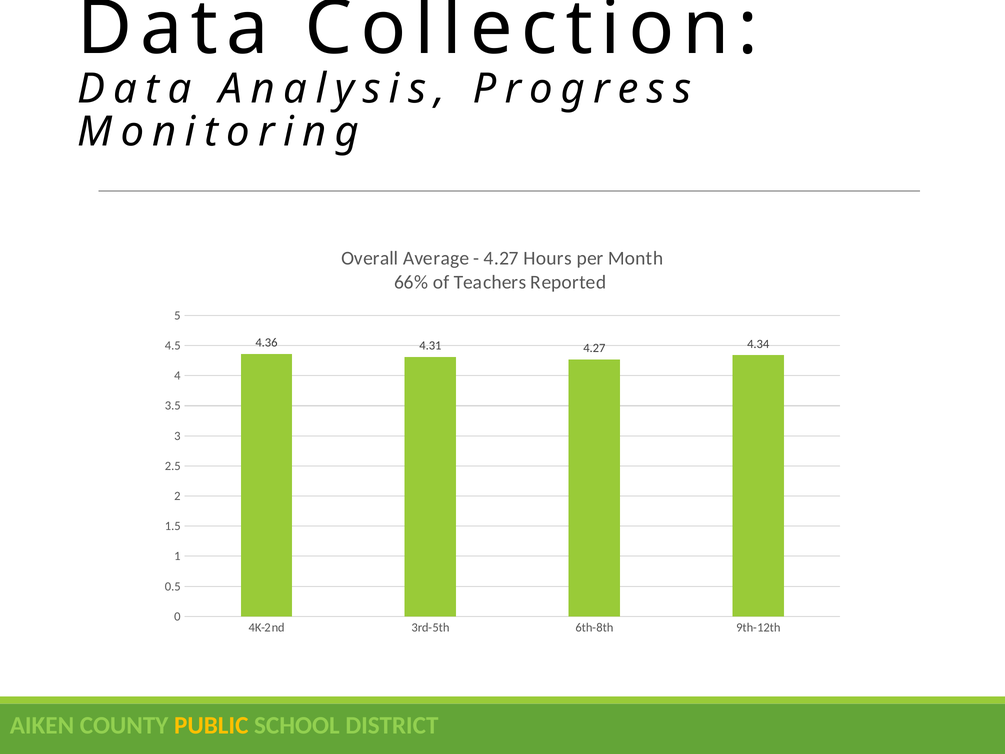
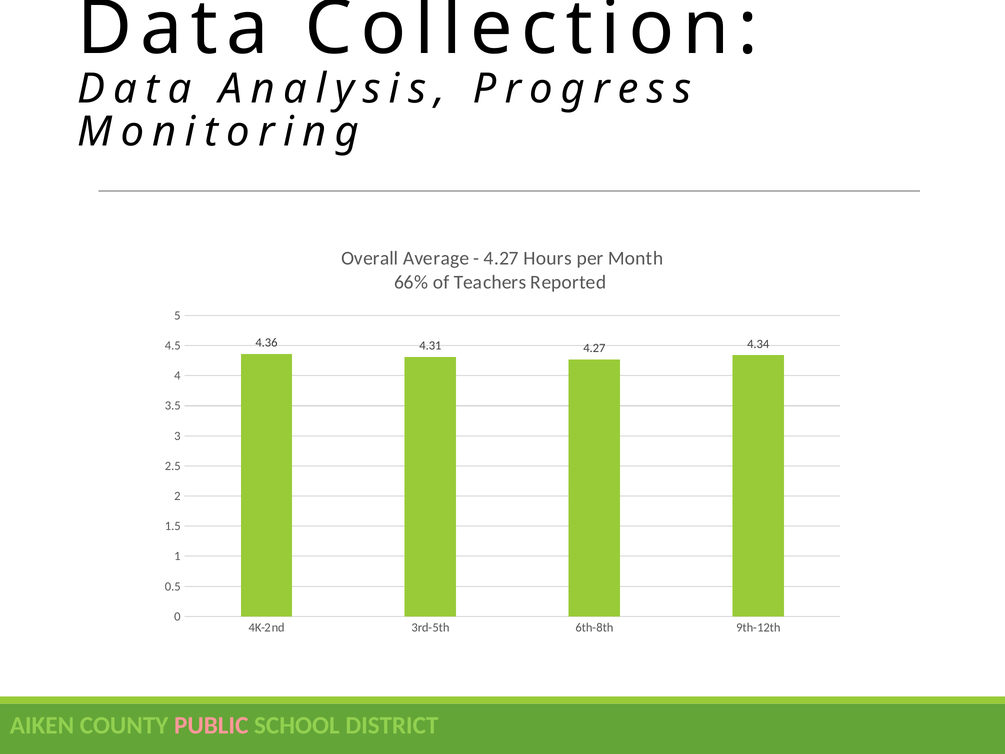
PUBLIC colour: yellow -> pink
